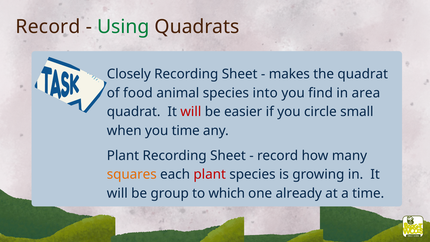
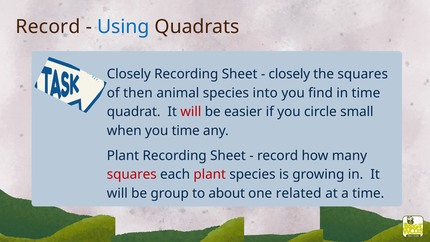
Using colour: green -> blue
makes at (289, 74): makes -> closely
the quadrat: quadrat -> squares
food: food -> then
in area: area -> time
squares at (132, 174) colour: orange -> red
which: which -> about
already: already -> related
